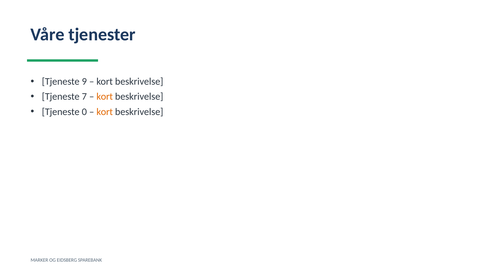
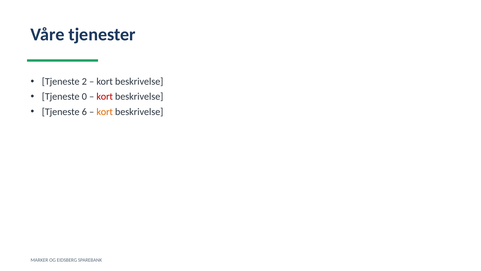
9: 9 -> 2
7: 7 -> 0
kort at (105, 97) colour: orange -> red
0: 0 -> 6
